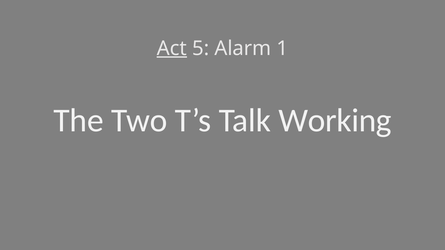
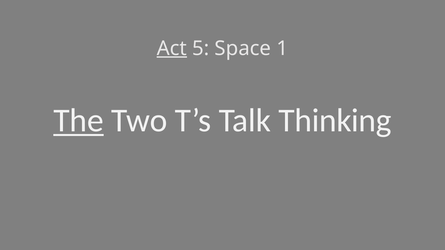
Alarm: Alarm -> Space
The underline: none -> present
Working: Working -> Thinking
